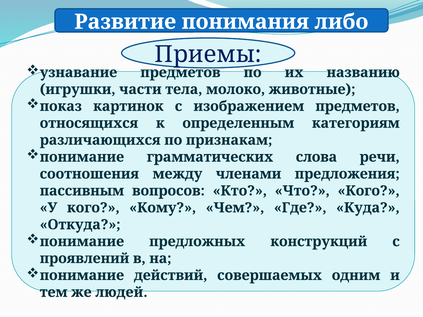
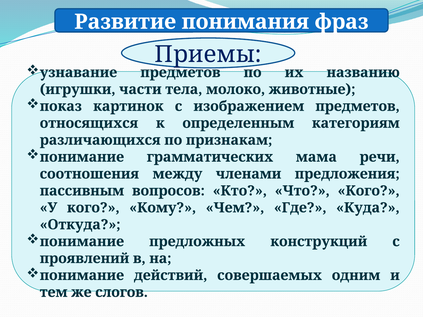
либо: либо -> фраз
слова: слова -> мама
людей: людей -> слогов
